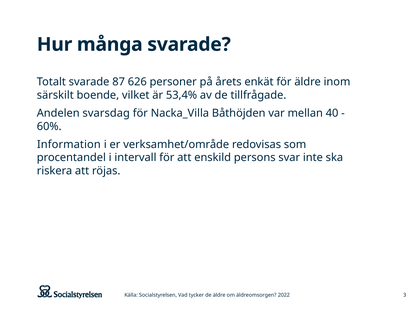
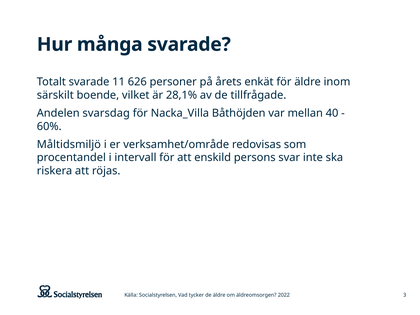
87: 87 -> 11
53,4%: 53,4% -> 28,1%
Information: Information -> Måltidsmiljö
